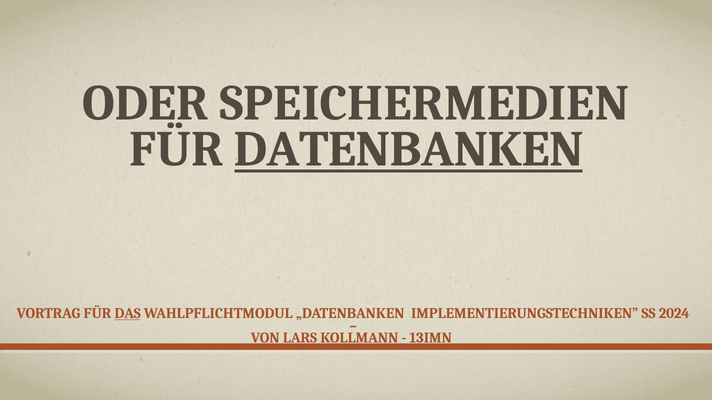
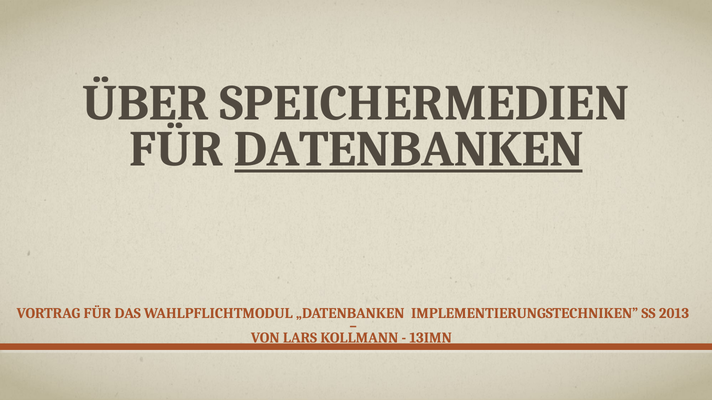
ODER: ODER -> ÜBER
DAS underline: present -> none
2024: 2024 -> 2013
